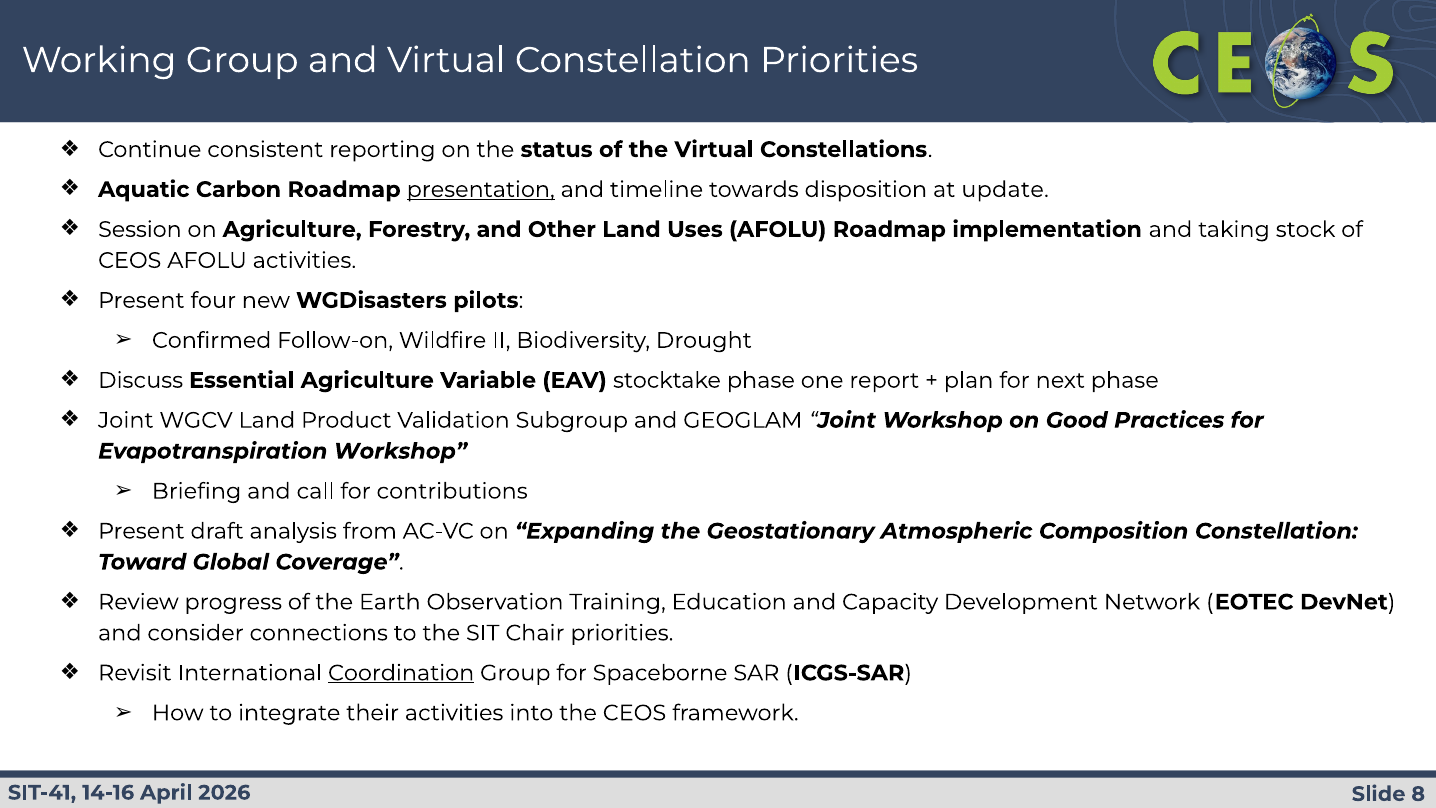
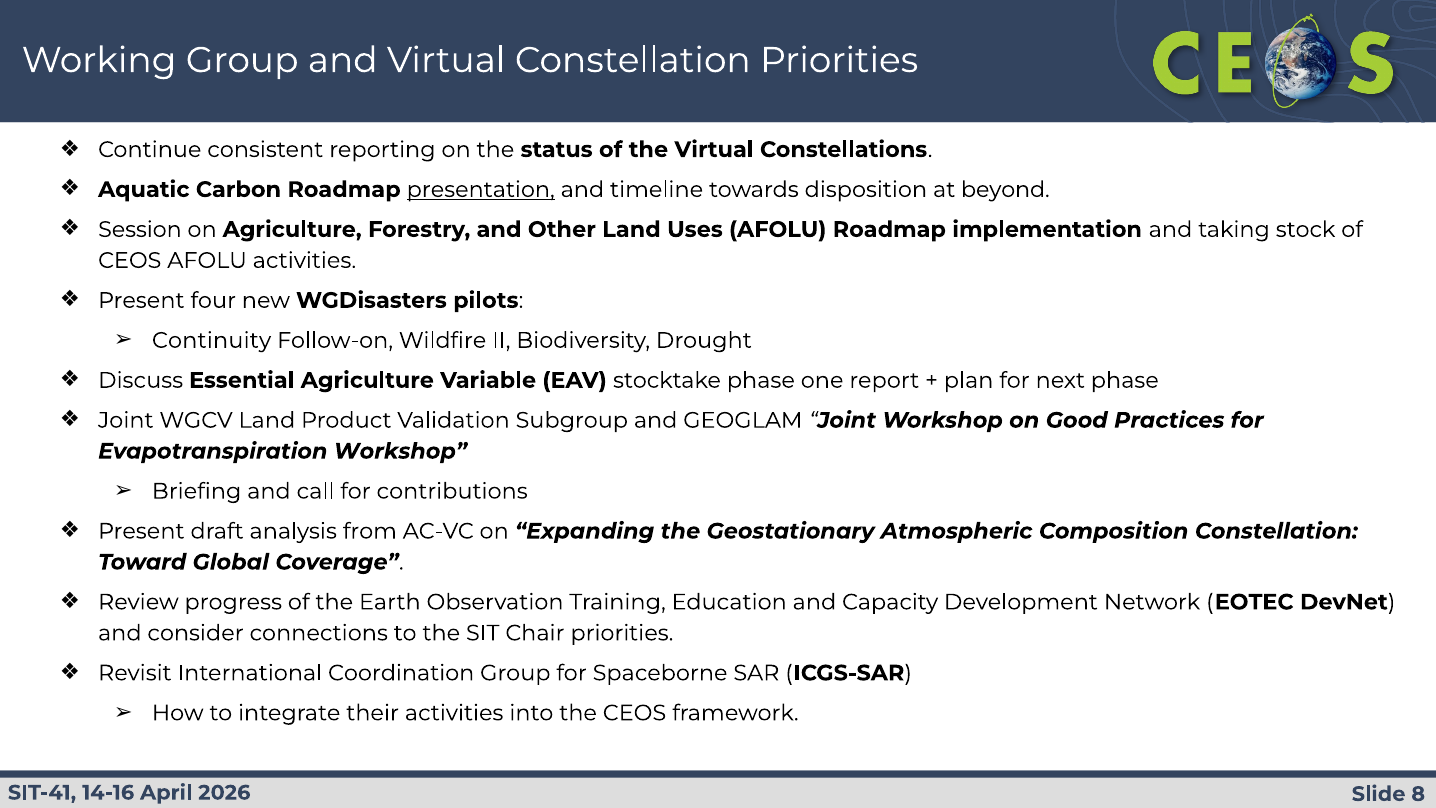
update: update -> beyond
Confirmed: Confirmed -> Continuity
Coordination underline: present -> none
